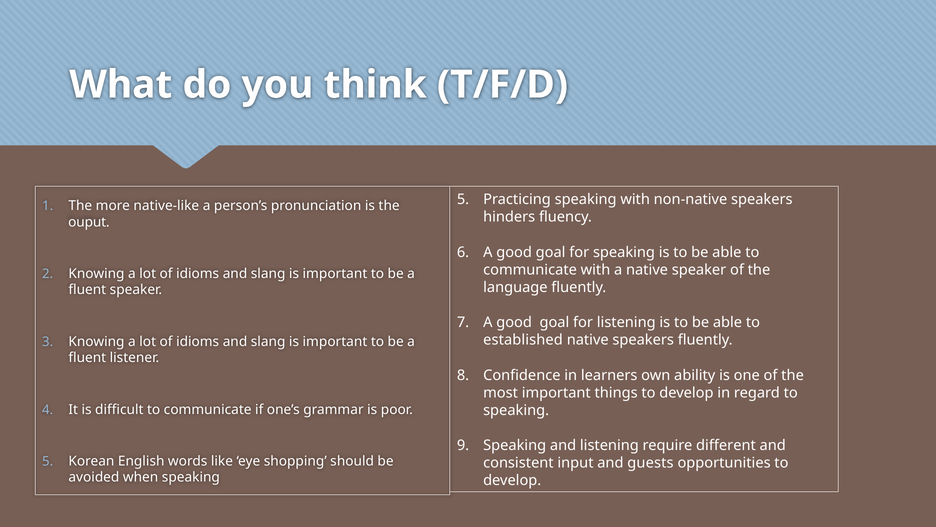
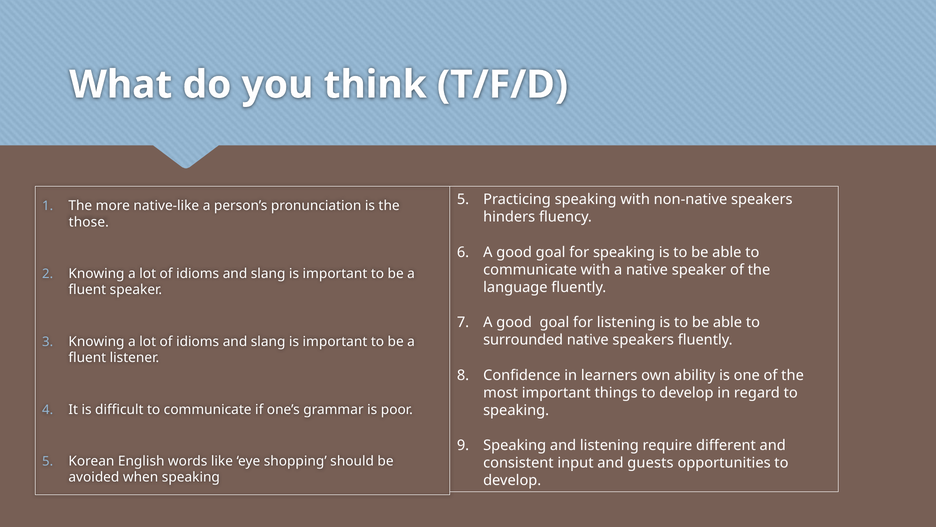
ouput: ouput -> those
established: established -> surrounded
